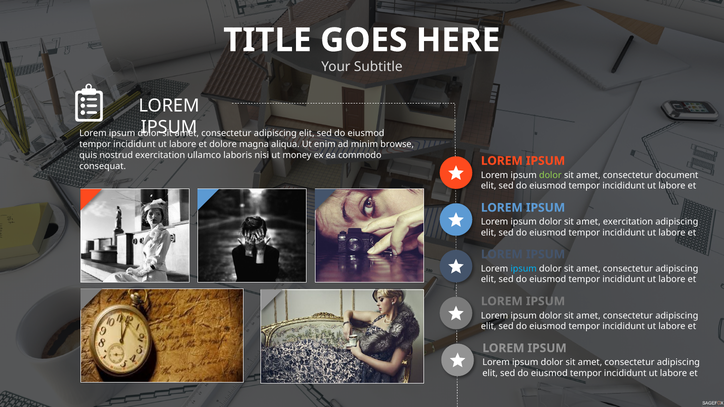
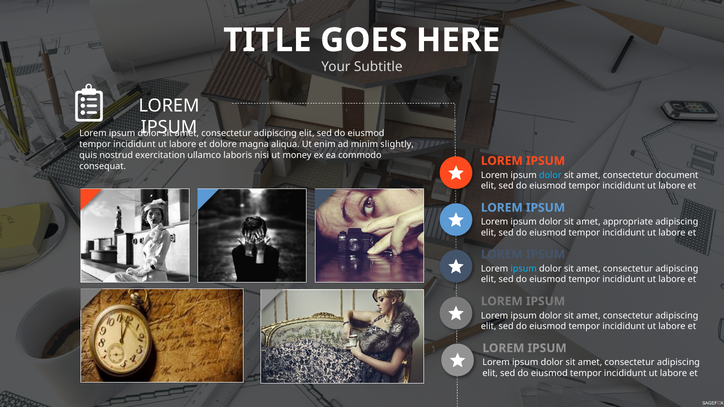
browse: browse -> slightly
dolor at (550, 175) colour: light green -> light blue
amet exercitation: exercitation -> appropriate
